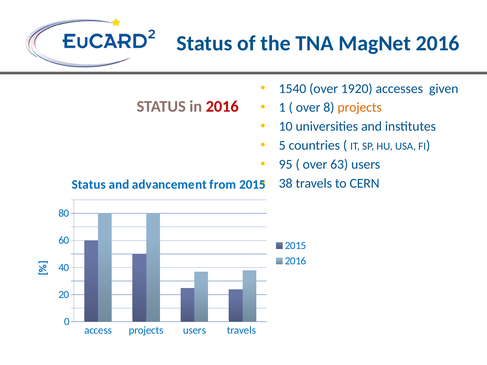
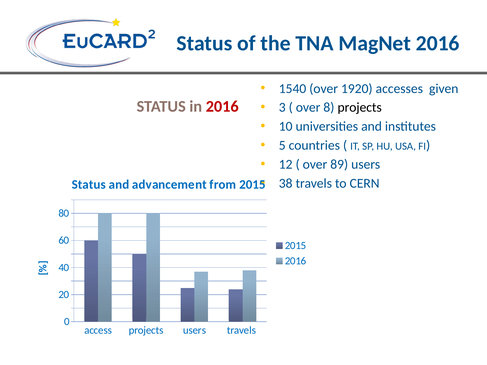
1: 1 -> 3
projects at (360, 108) colour: orange -> black
95: 95 -> 12
63: 63 -> 89
